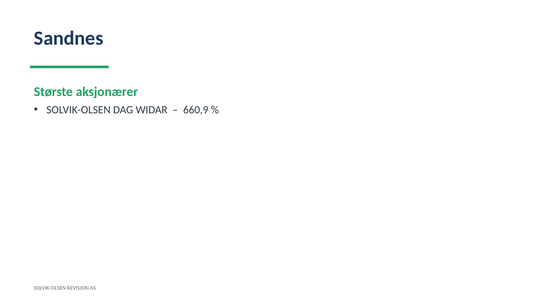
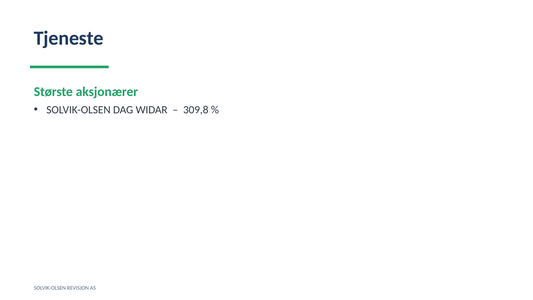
Sandnes: Sandnes -> Tjeneste
660,9: 660,9 -> 309,8
